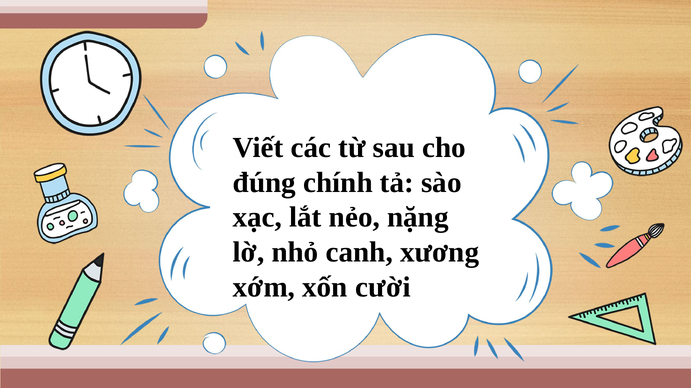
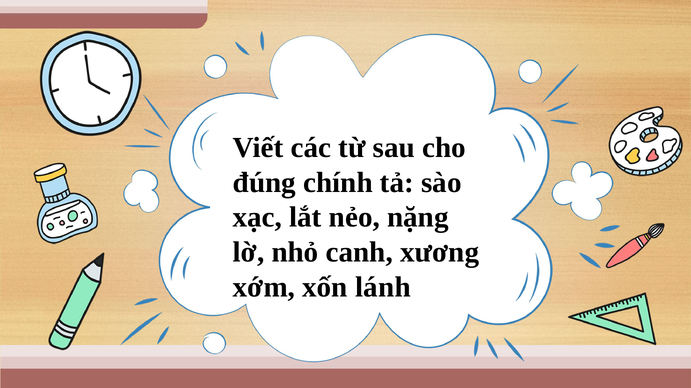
cười: cười -> lánh
